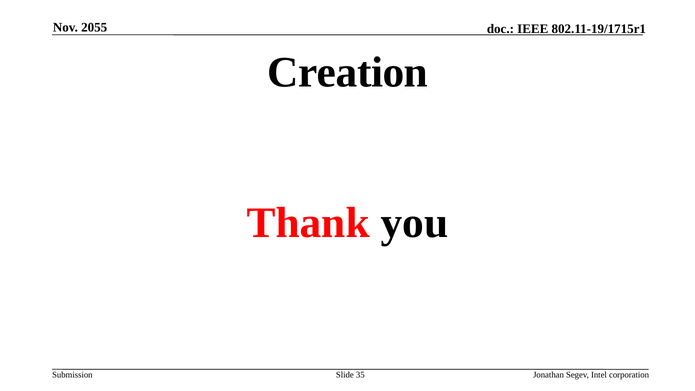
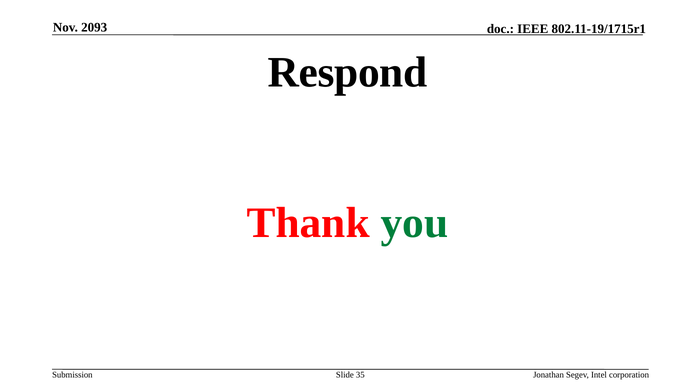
2055: 2055 -> 2093
Creation: Creation -> Respond
you colour: black -> green
